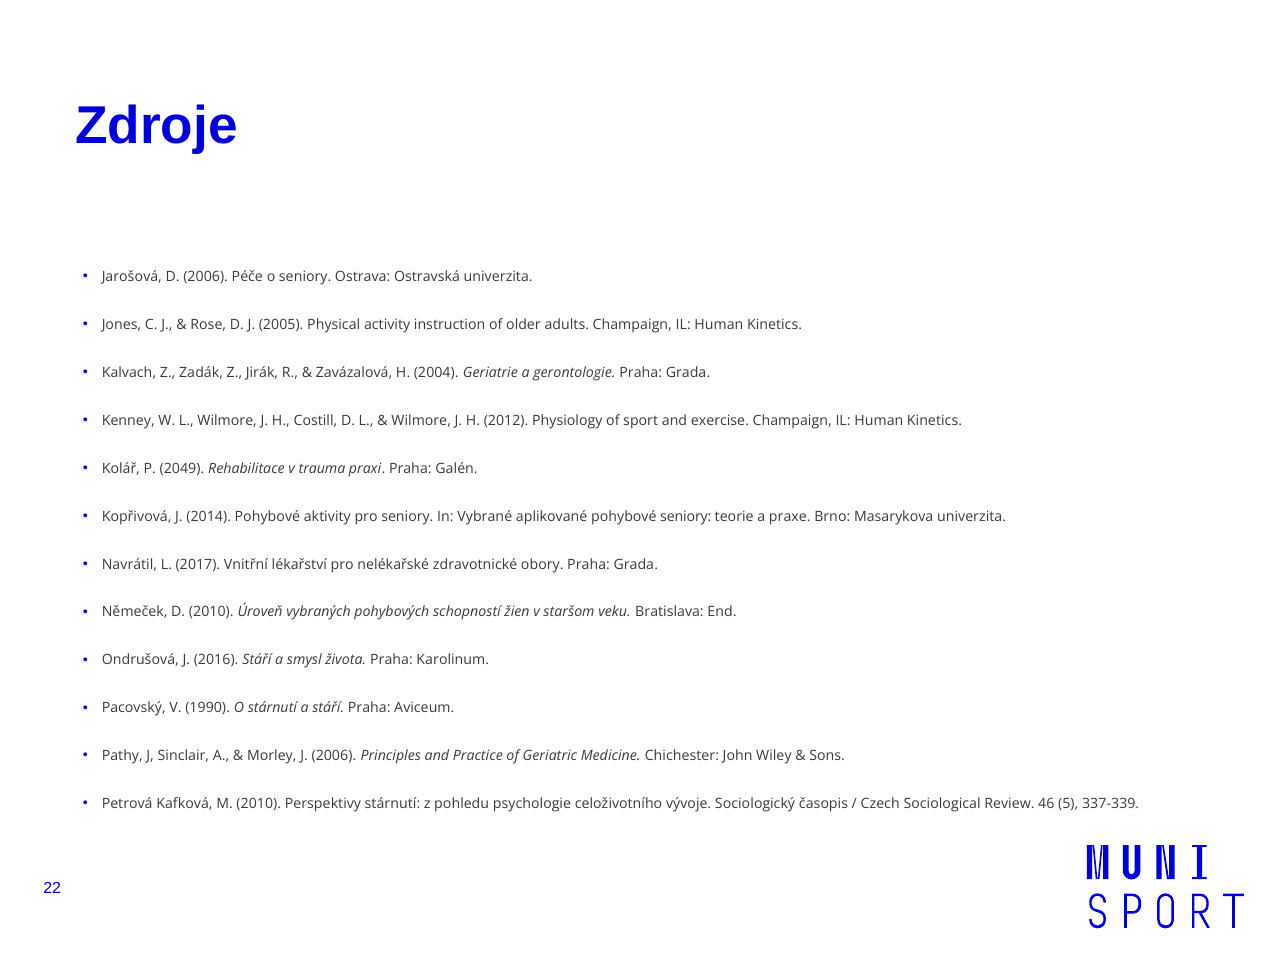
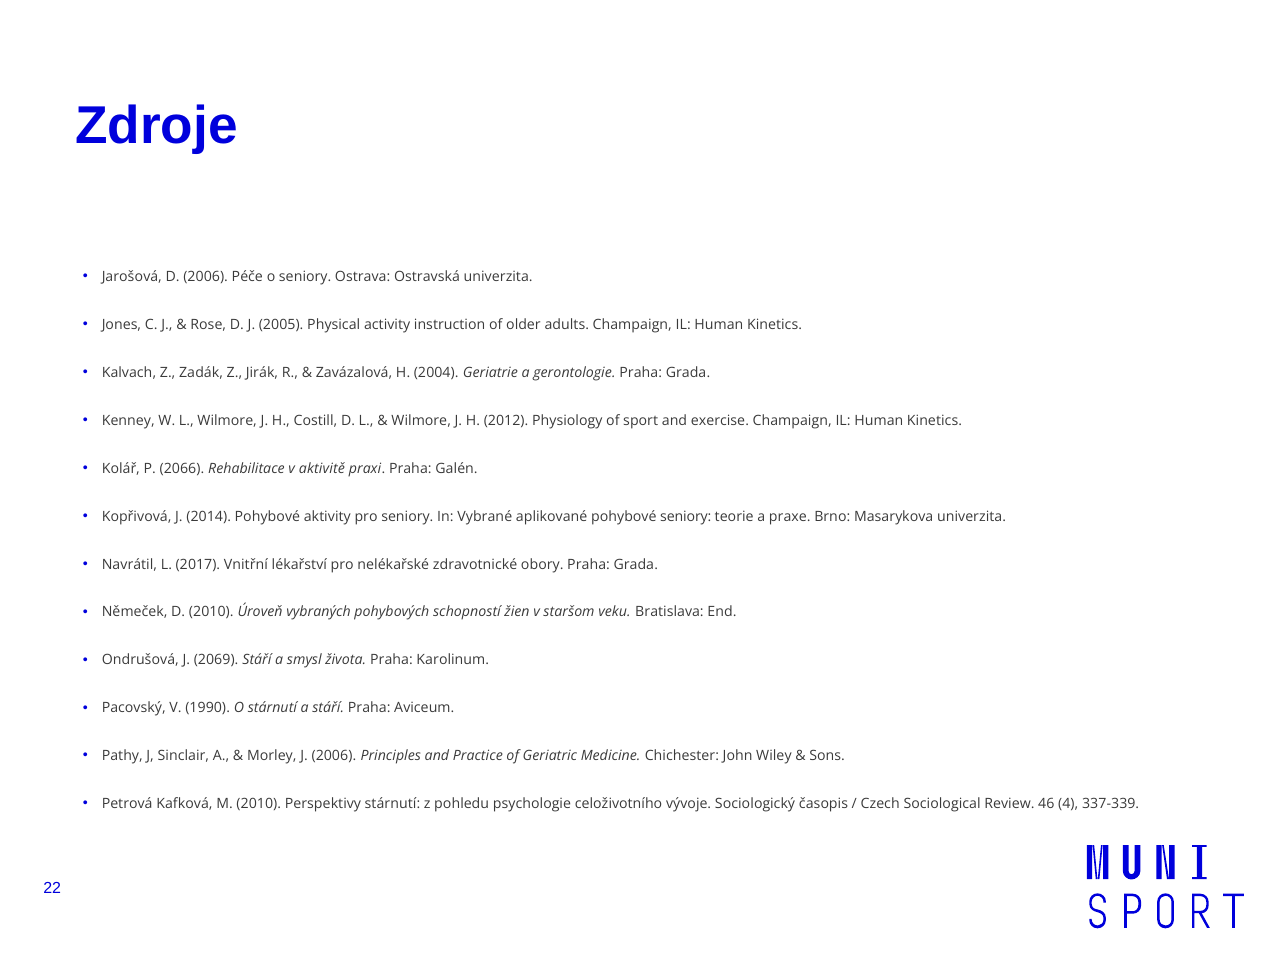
2049: 2049 -> 2066
trauma: trauma -> aktivitě
2016: 2016 -> 2069
5: 5 -> 4
